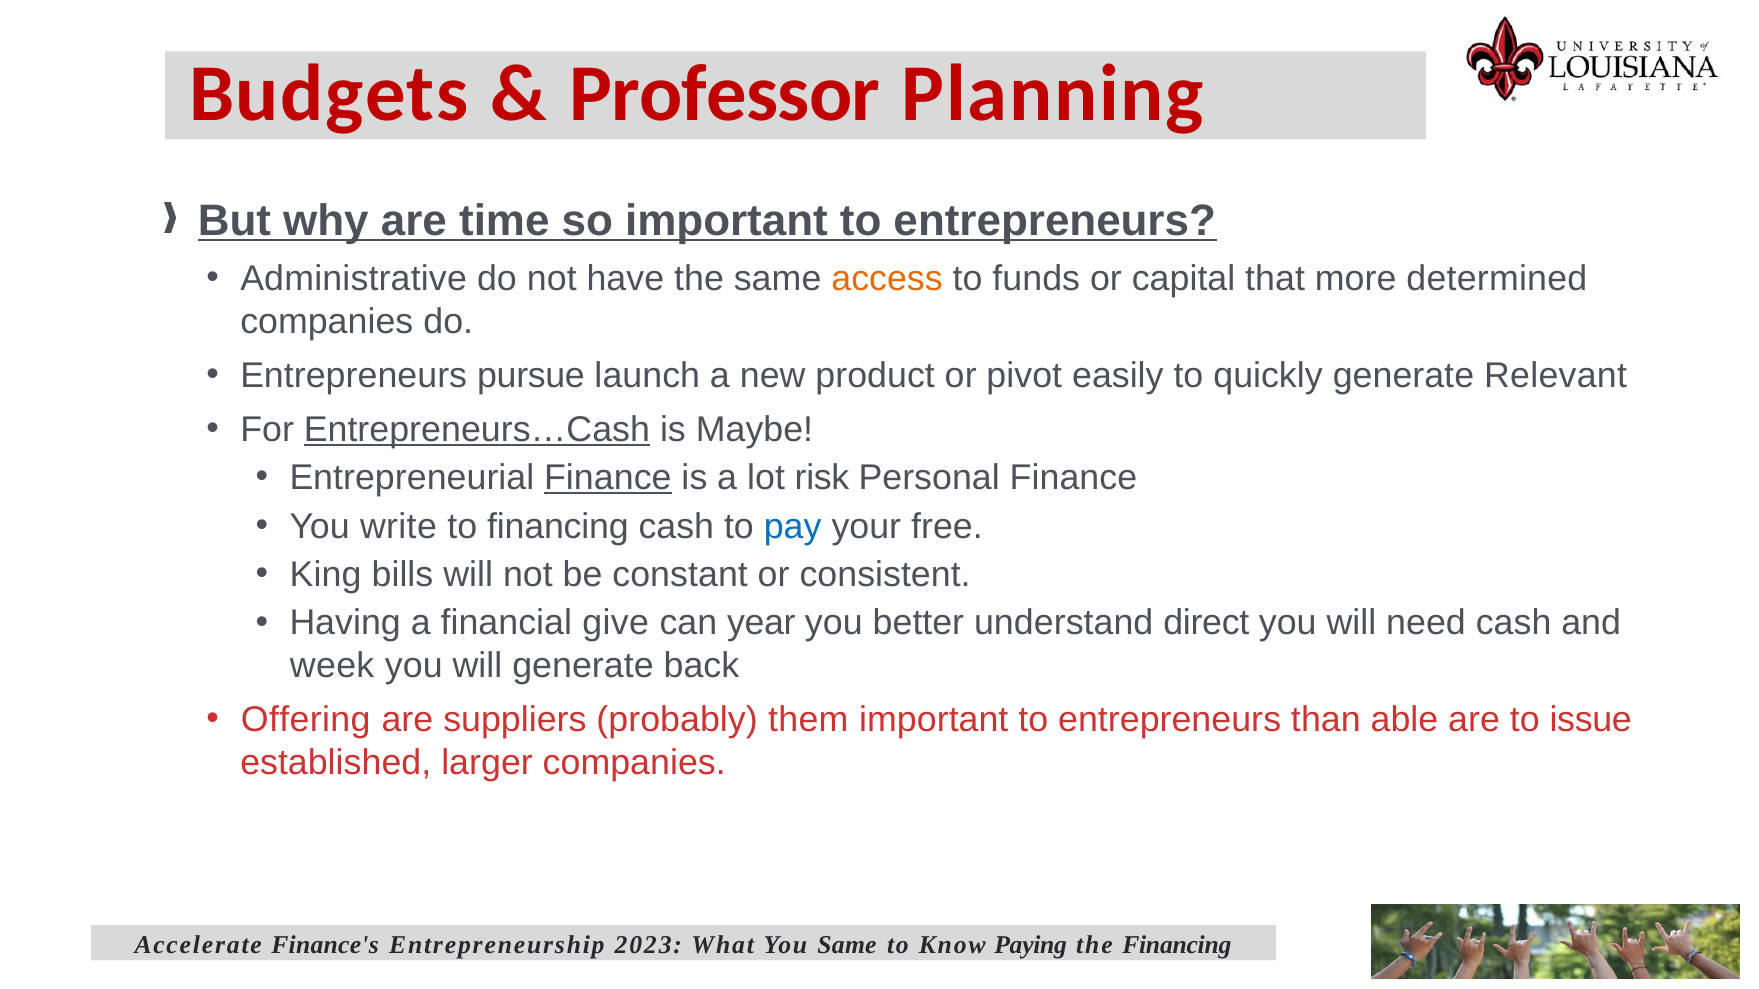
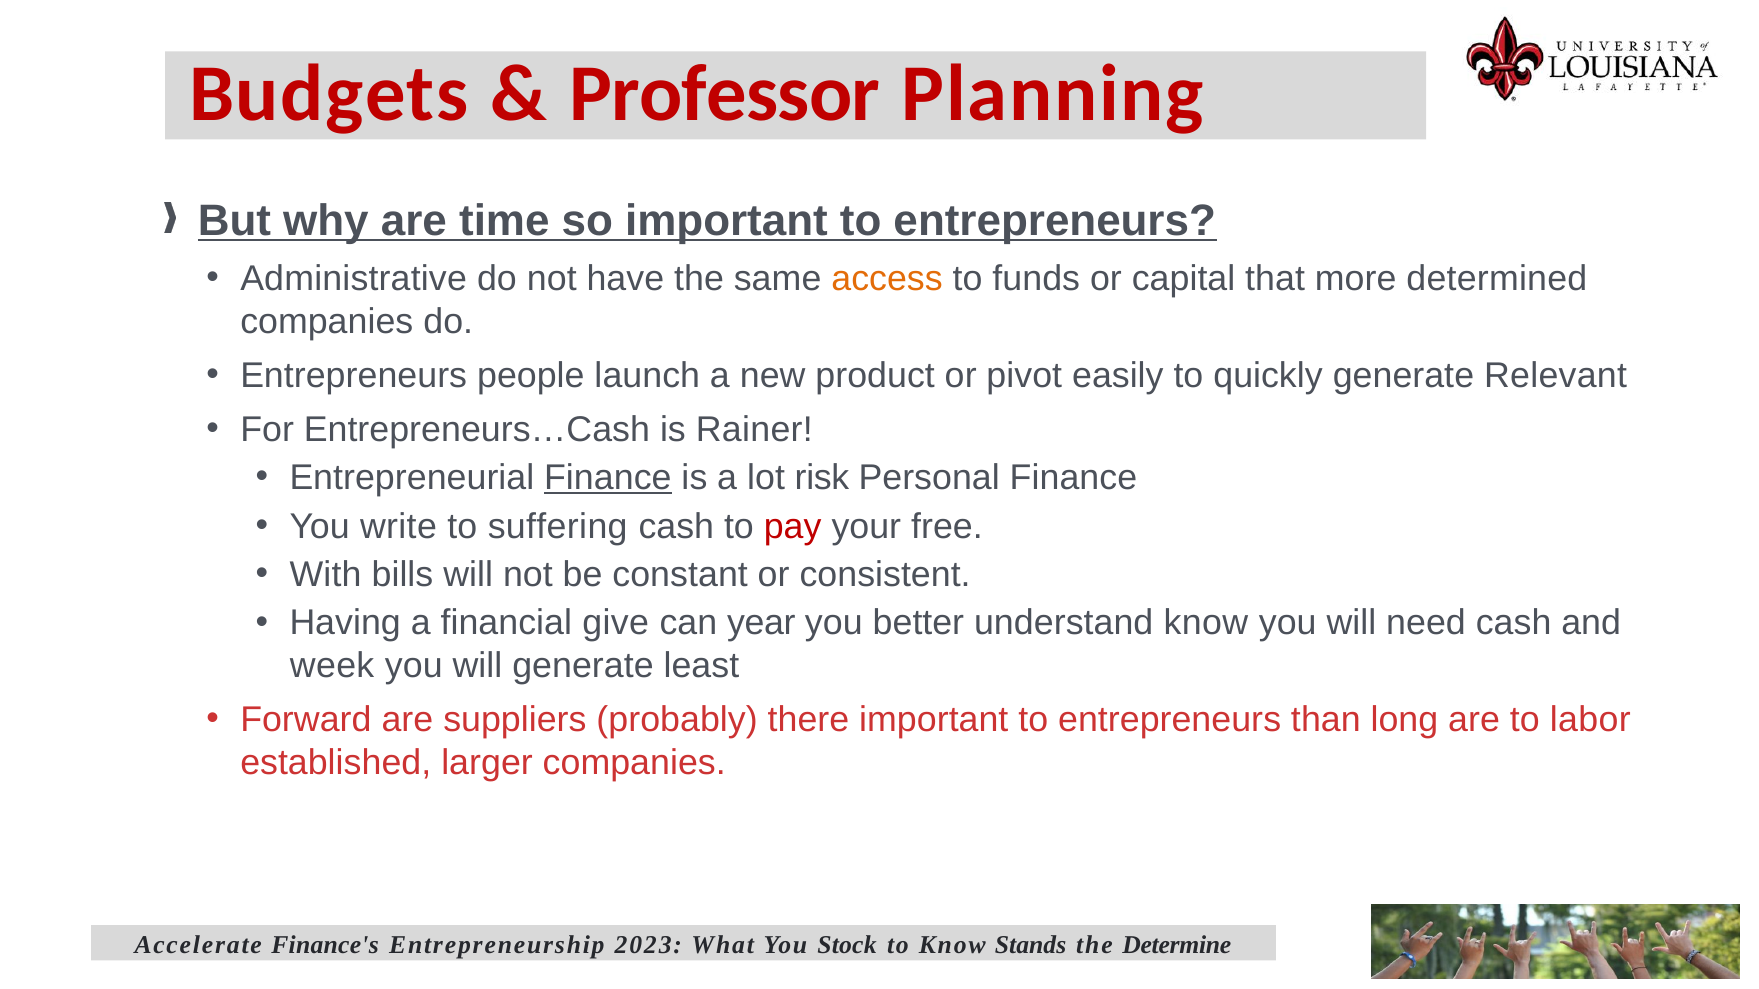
pursue: pursue -> people
Entrepreneurs…Cash underline: present -> none
Maybe: Maybe -> Rainer
to financing: financing -> suffering
pay colour: blue -> red
King: King -> With
understand direct: direct -> know
back: back -> least
Offering: Offering -> Forward
them: them -> there
able: able -> long
issue: issue -> labor
You Same: Same -> Stock
Paying: Paying -> Stands
the Financing: Financing -> Determine
